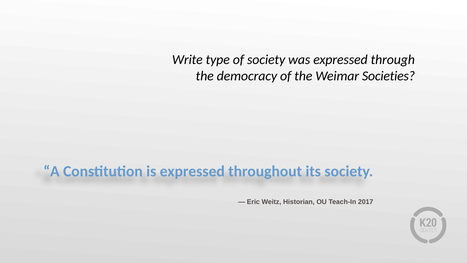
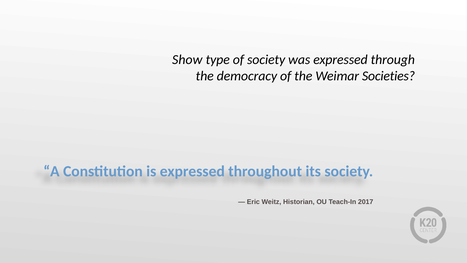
Write: Write -> Show
